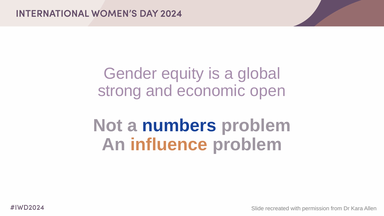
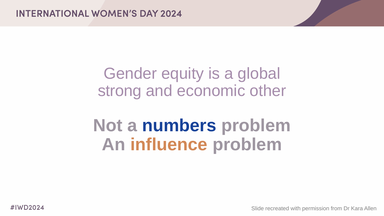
open: open -> other
